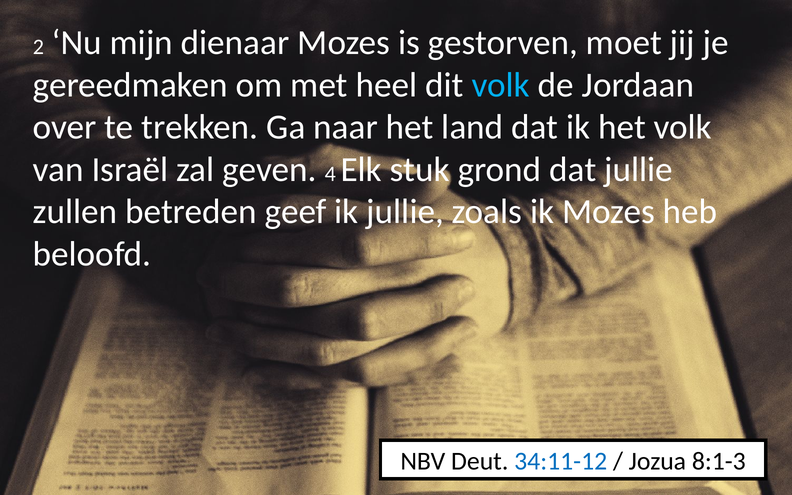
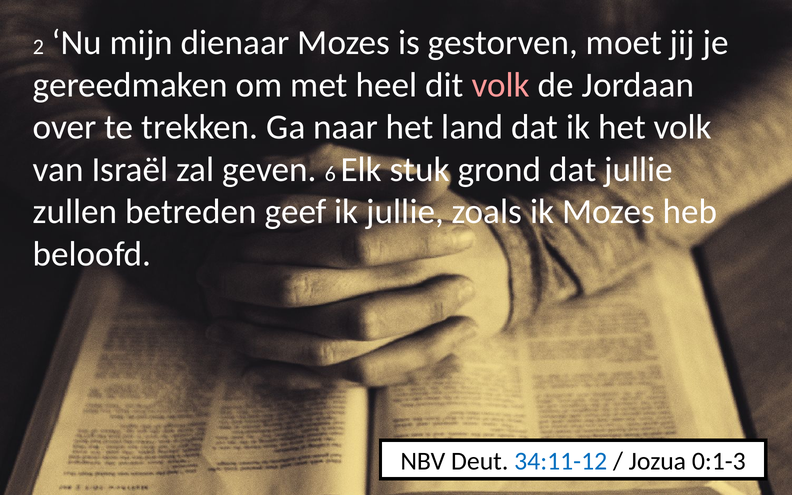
volk at (501, 85) colour: light blue -> pink
4: 4 -> 6
8:1-3: 8:1-3 -> 0:1-3
